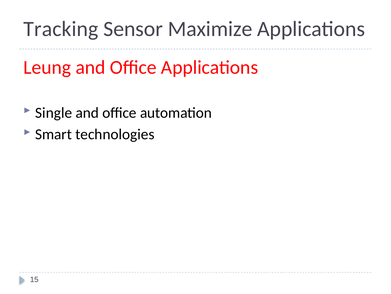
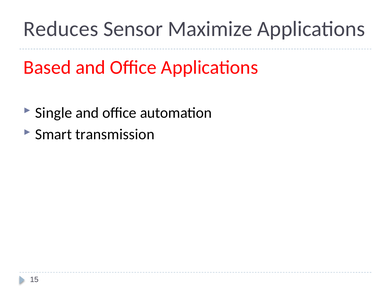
Tracking: Tracking -> Reduces
Leung: Leung -> Based
technologies: technologies -> transmission
